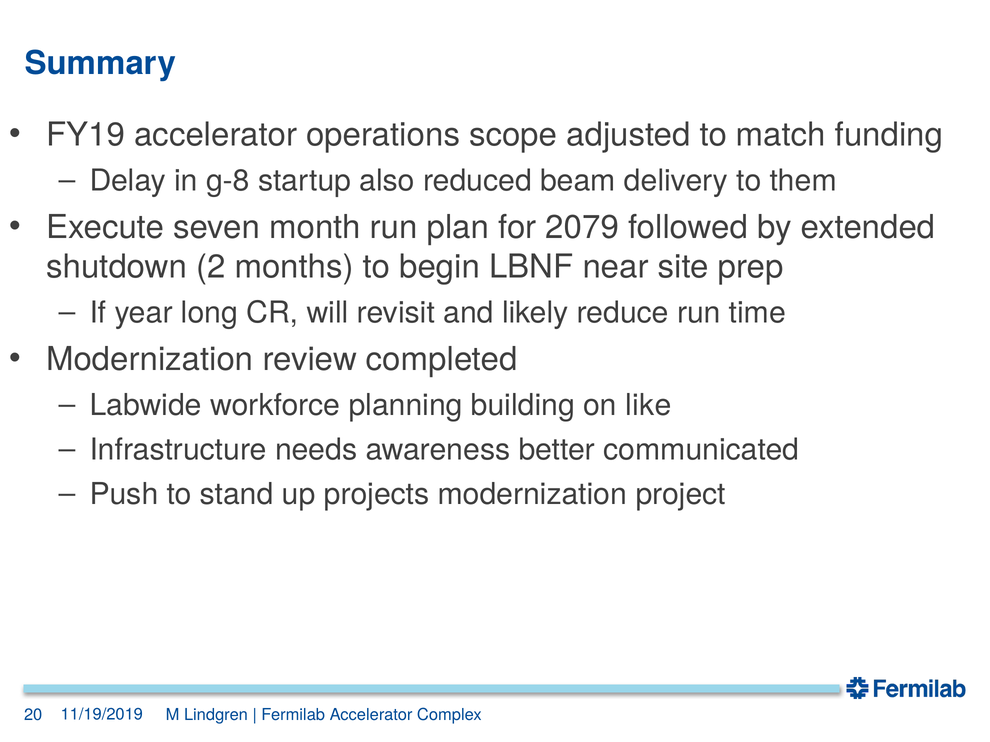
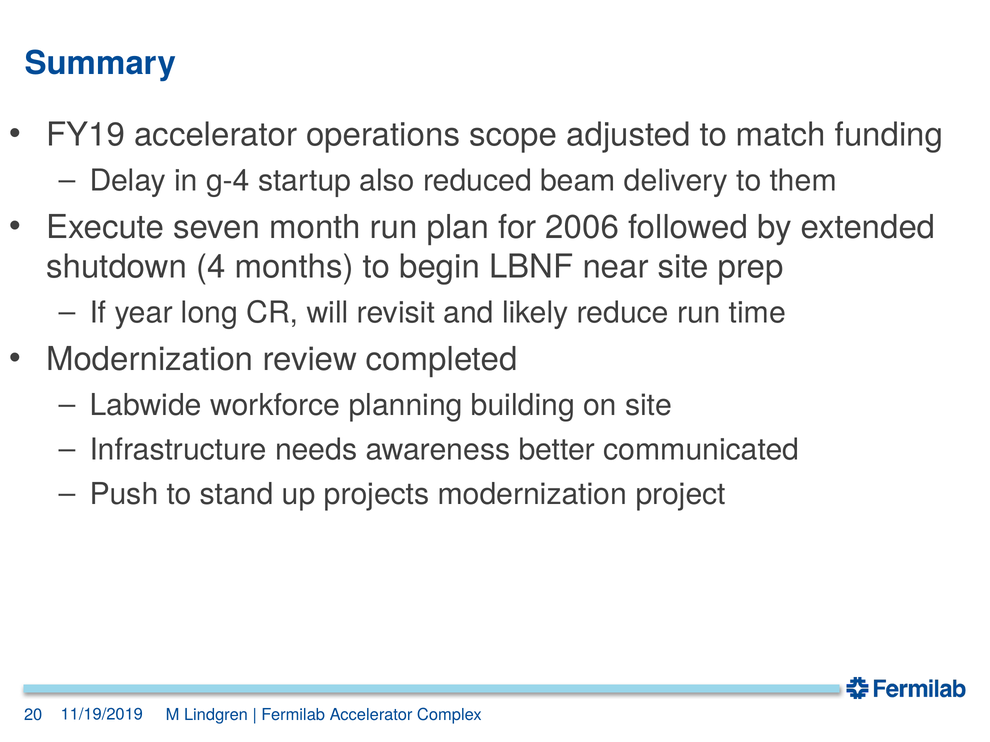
g-8: g-8 -> g-4
2079: 2079 -> 2006
2: 2 -> 4
on like: like -> site
